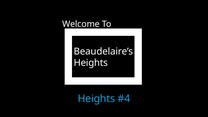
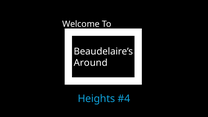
Heights at (91, 63): Heights -> Around
